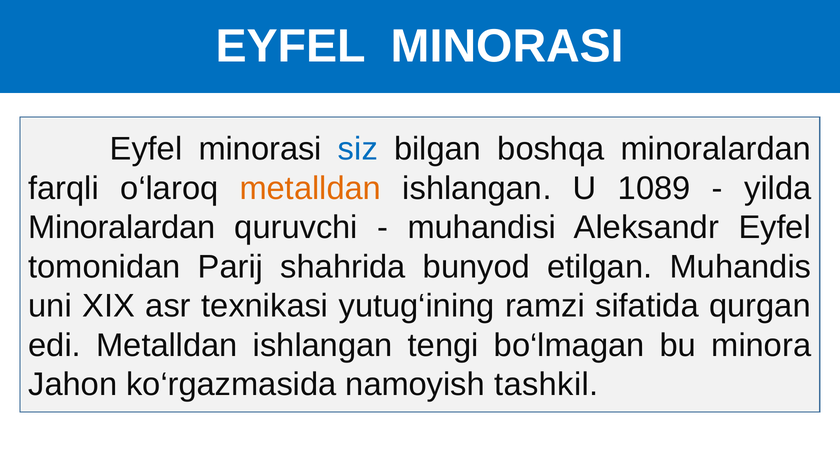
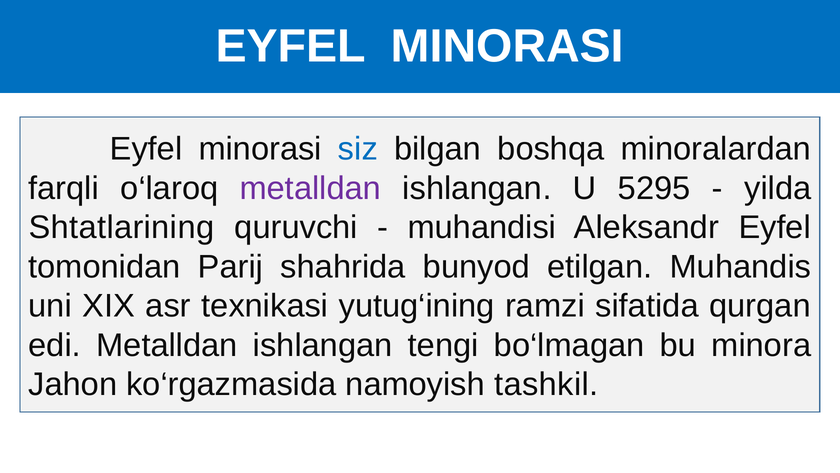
metalldan at (310, 188) colour: orange -> purple
1089: 1089 -> 5295
Minoralardan at (122, 227): Minoralardan -> Shtatlarining
